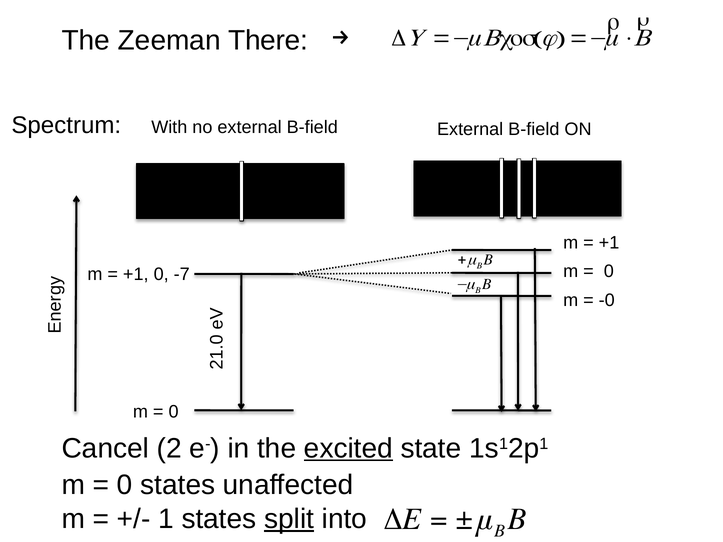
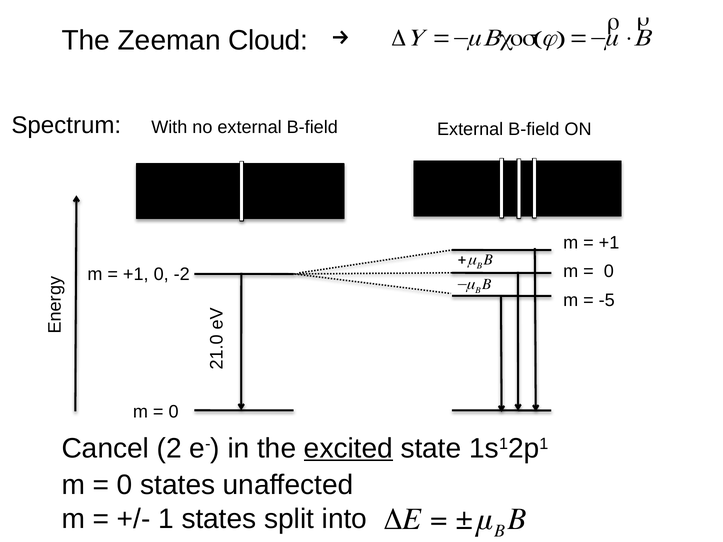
There: There -> Cloud
-7: -7 -> -2
-0: -0 -> -5
split underline: present -> none
